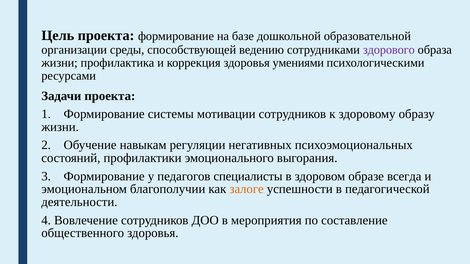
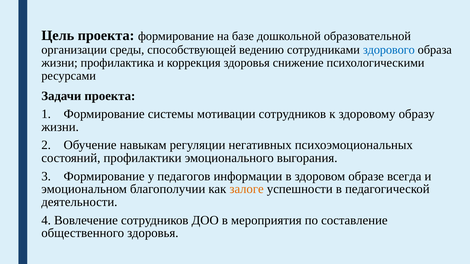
здорового colour: purple -> blue
умениями: умениями -> снижение
специалисты: специалисты -> информации
